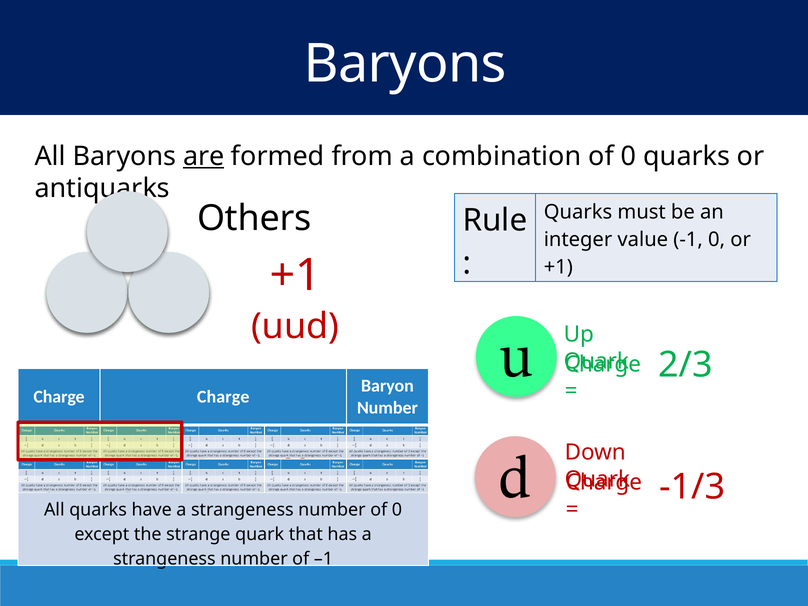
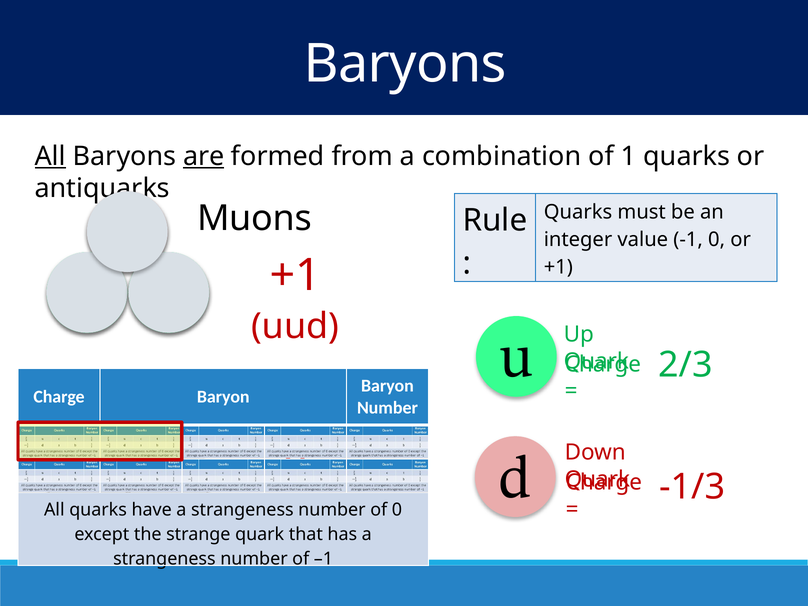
All at (50, 156) underline: none -> present
combination of 0: 0 -> 1
Others: Others -> Muons
Charge Charge: Charge -> Baryon
